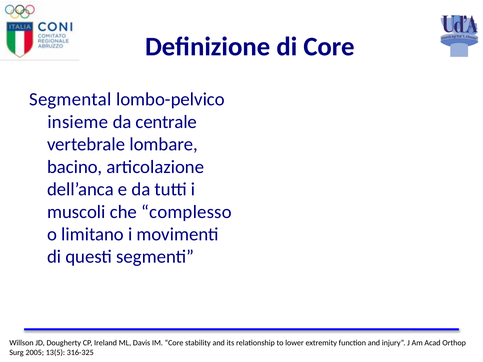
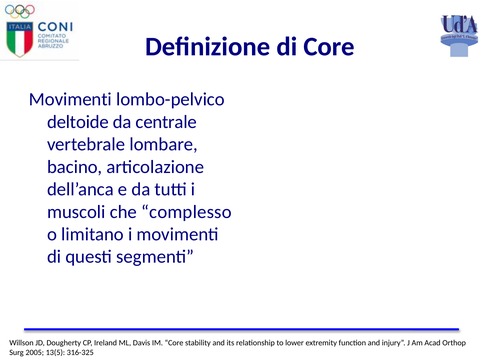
Segmental at (70, 99): Segmental -> Movimenti
insieme: insieme -> deltoide
